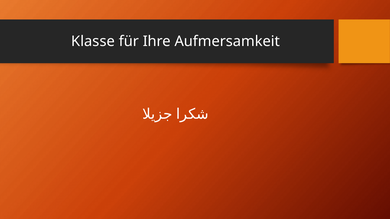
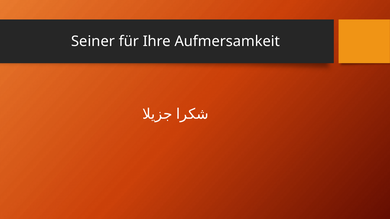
Klasse: Klasse -> Seiner
